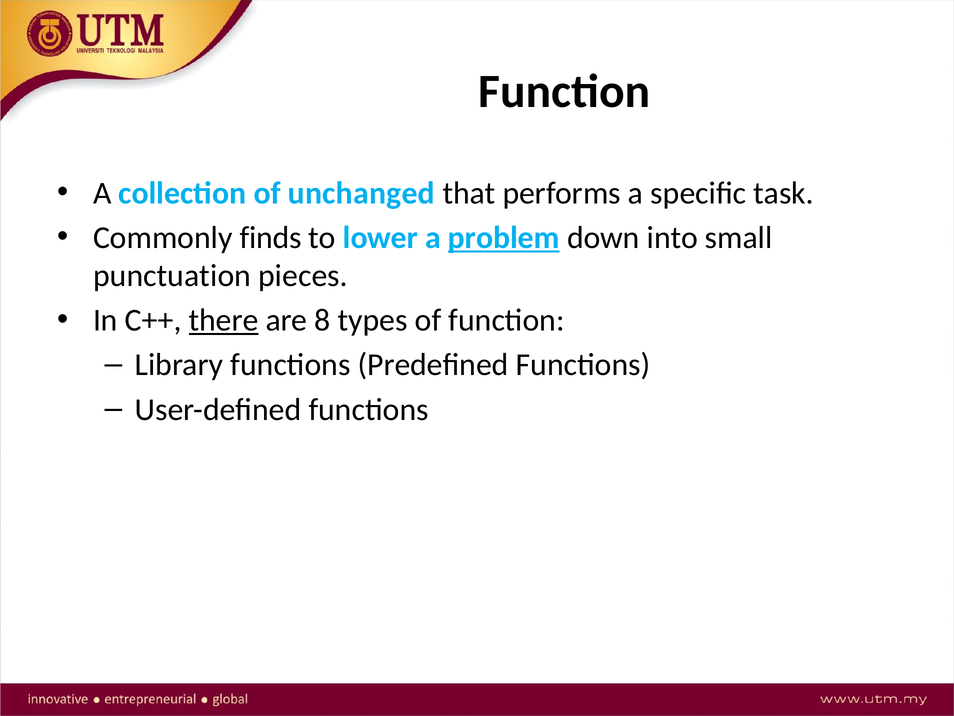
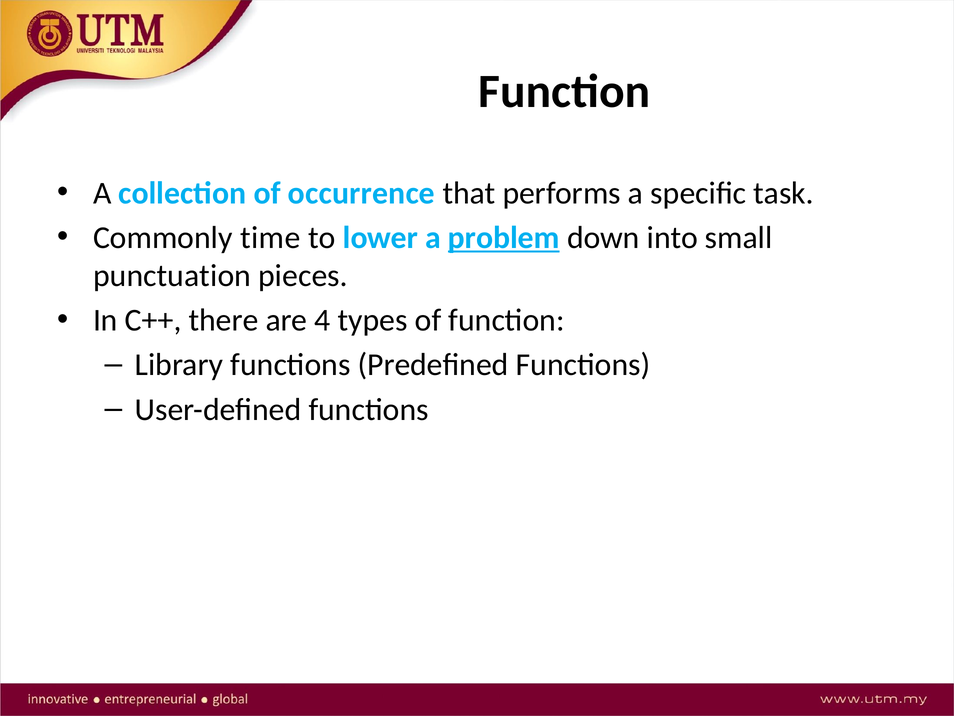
unchanged: unchanged -> occurrence
finds: finds -> time
there underline: present -> none
8: 8 -> 4
